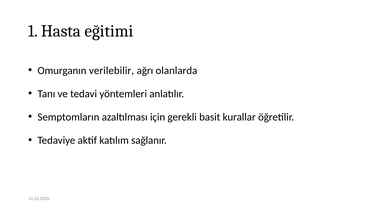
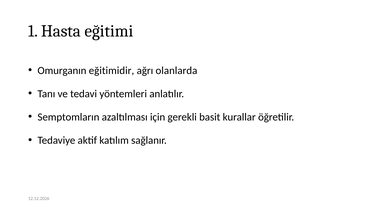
verilebilir: verilebilir -> eğitimidir
